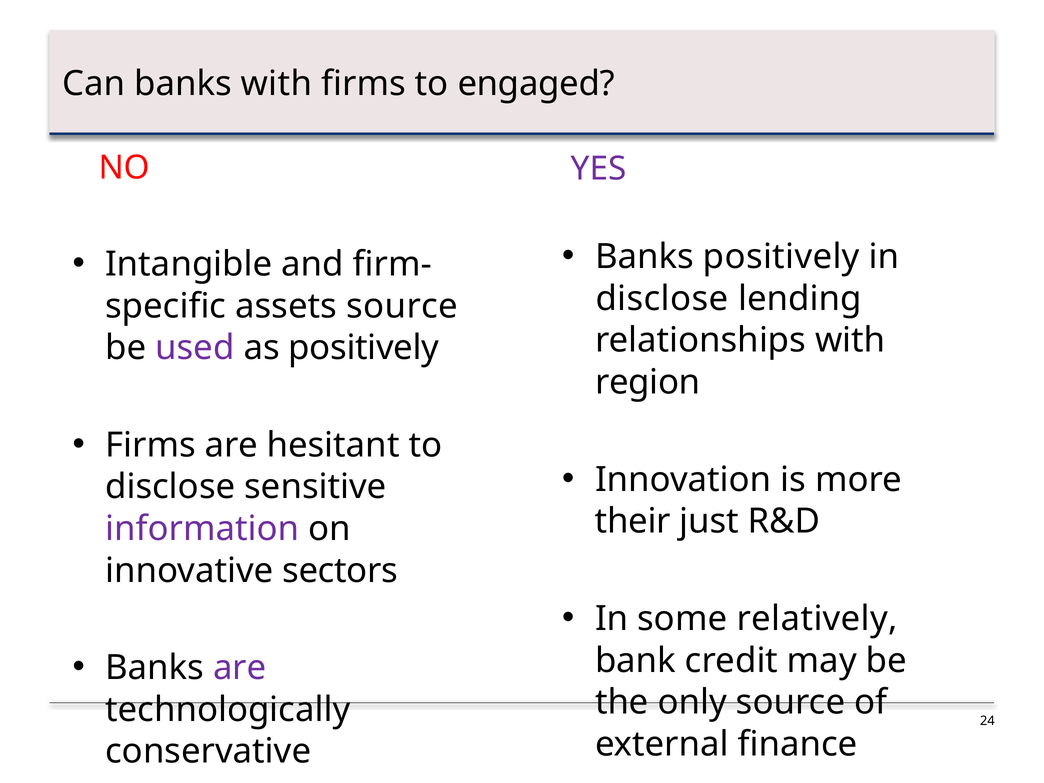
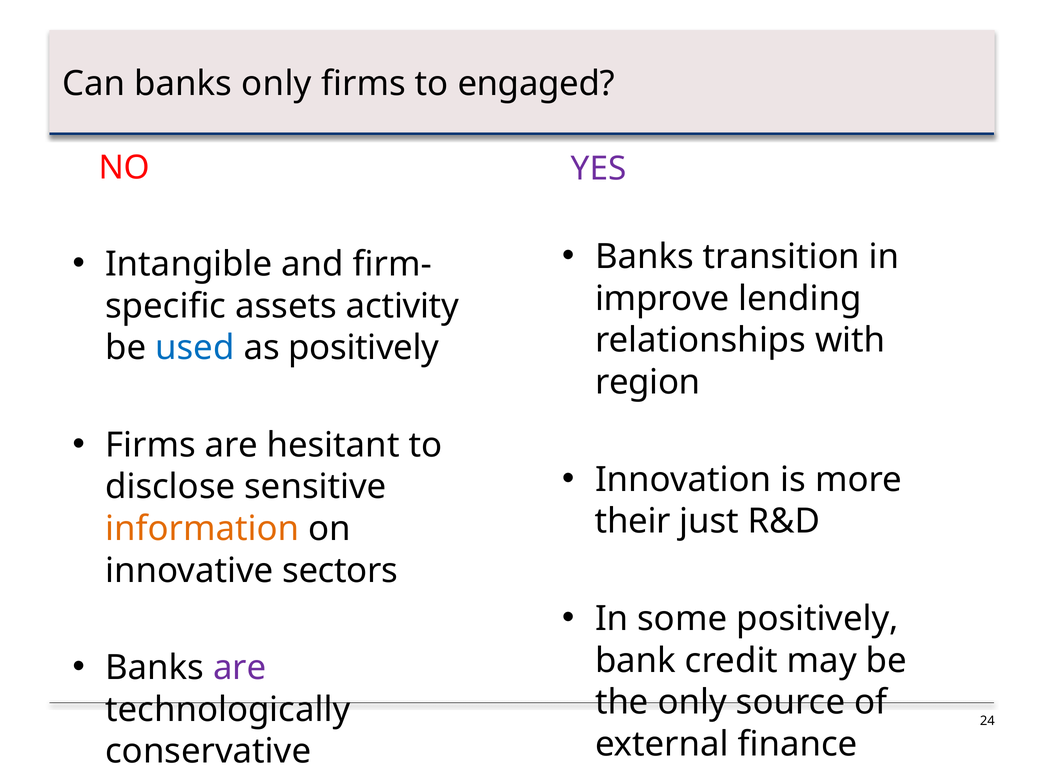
banks with: with -> only
Banks positively: positively -> transition
disclose at (662, 299): disclose -> improve
assets source: source -> activity
used colour: purple -> blue
information colour: purple -> orange
some relatively: relatively -> positively
